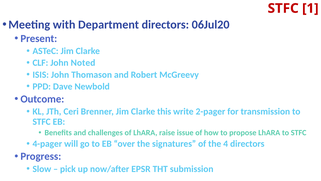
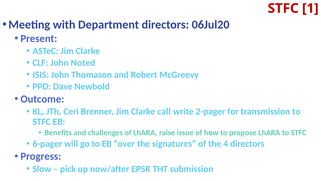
this: this -> call
4-pager: 4-pager -> 6-pager
